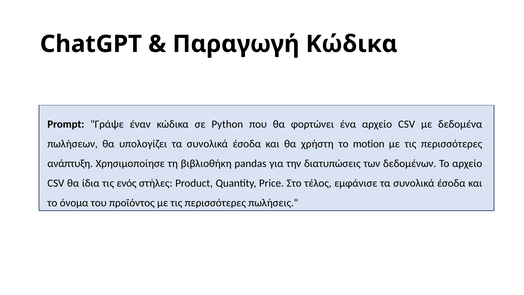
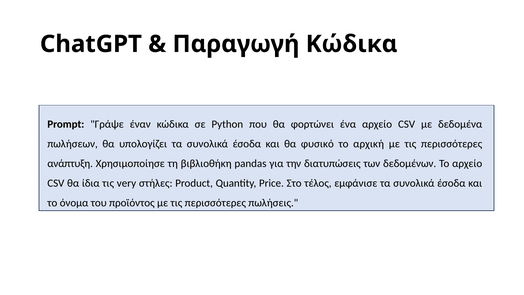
χρήστη: χρήστη -> φυσικό
motion: motion -> αρχική
ενός: ενός -> very
